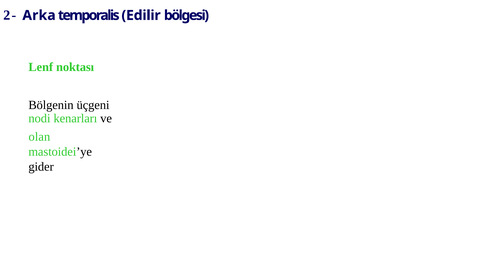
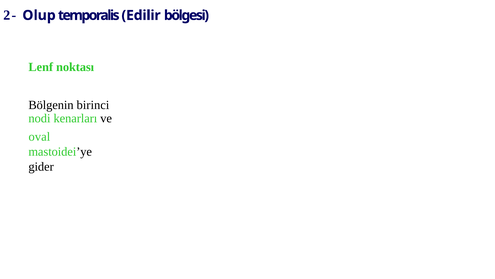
Arka: Arka -> Olup
üçgeni: üçgeni -> birinci
olan: olan -> oval
